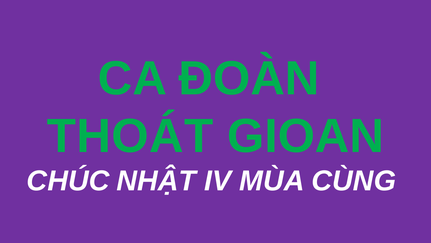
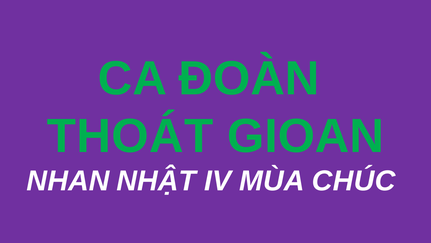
CHÚC: CHÚC -> NHAN
CÙNG: CÙNG -> CHÚC
